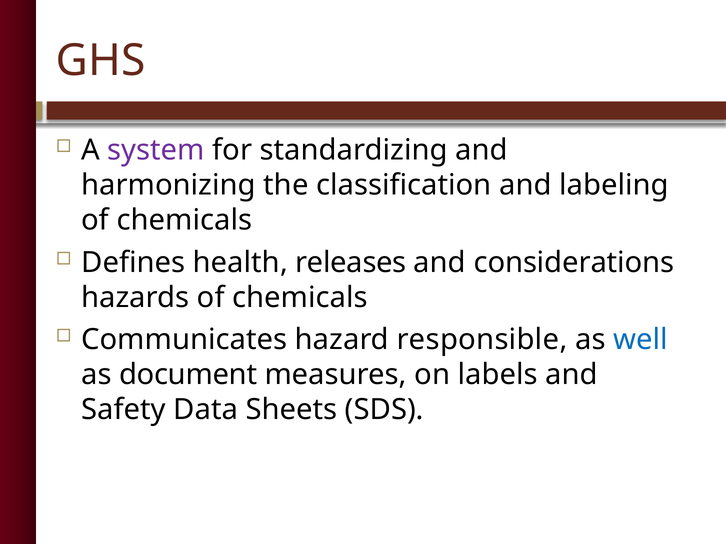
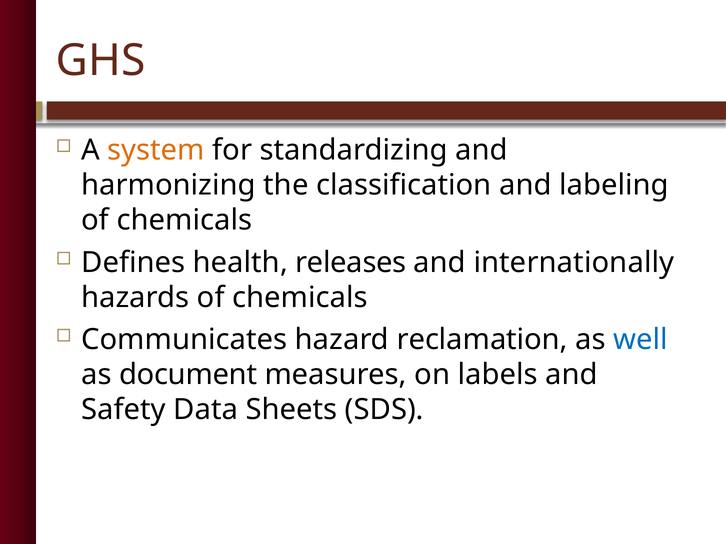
system colour: purple -> orange
considerations: considerations -> internationally
responsible: responsible -> reclamation
